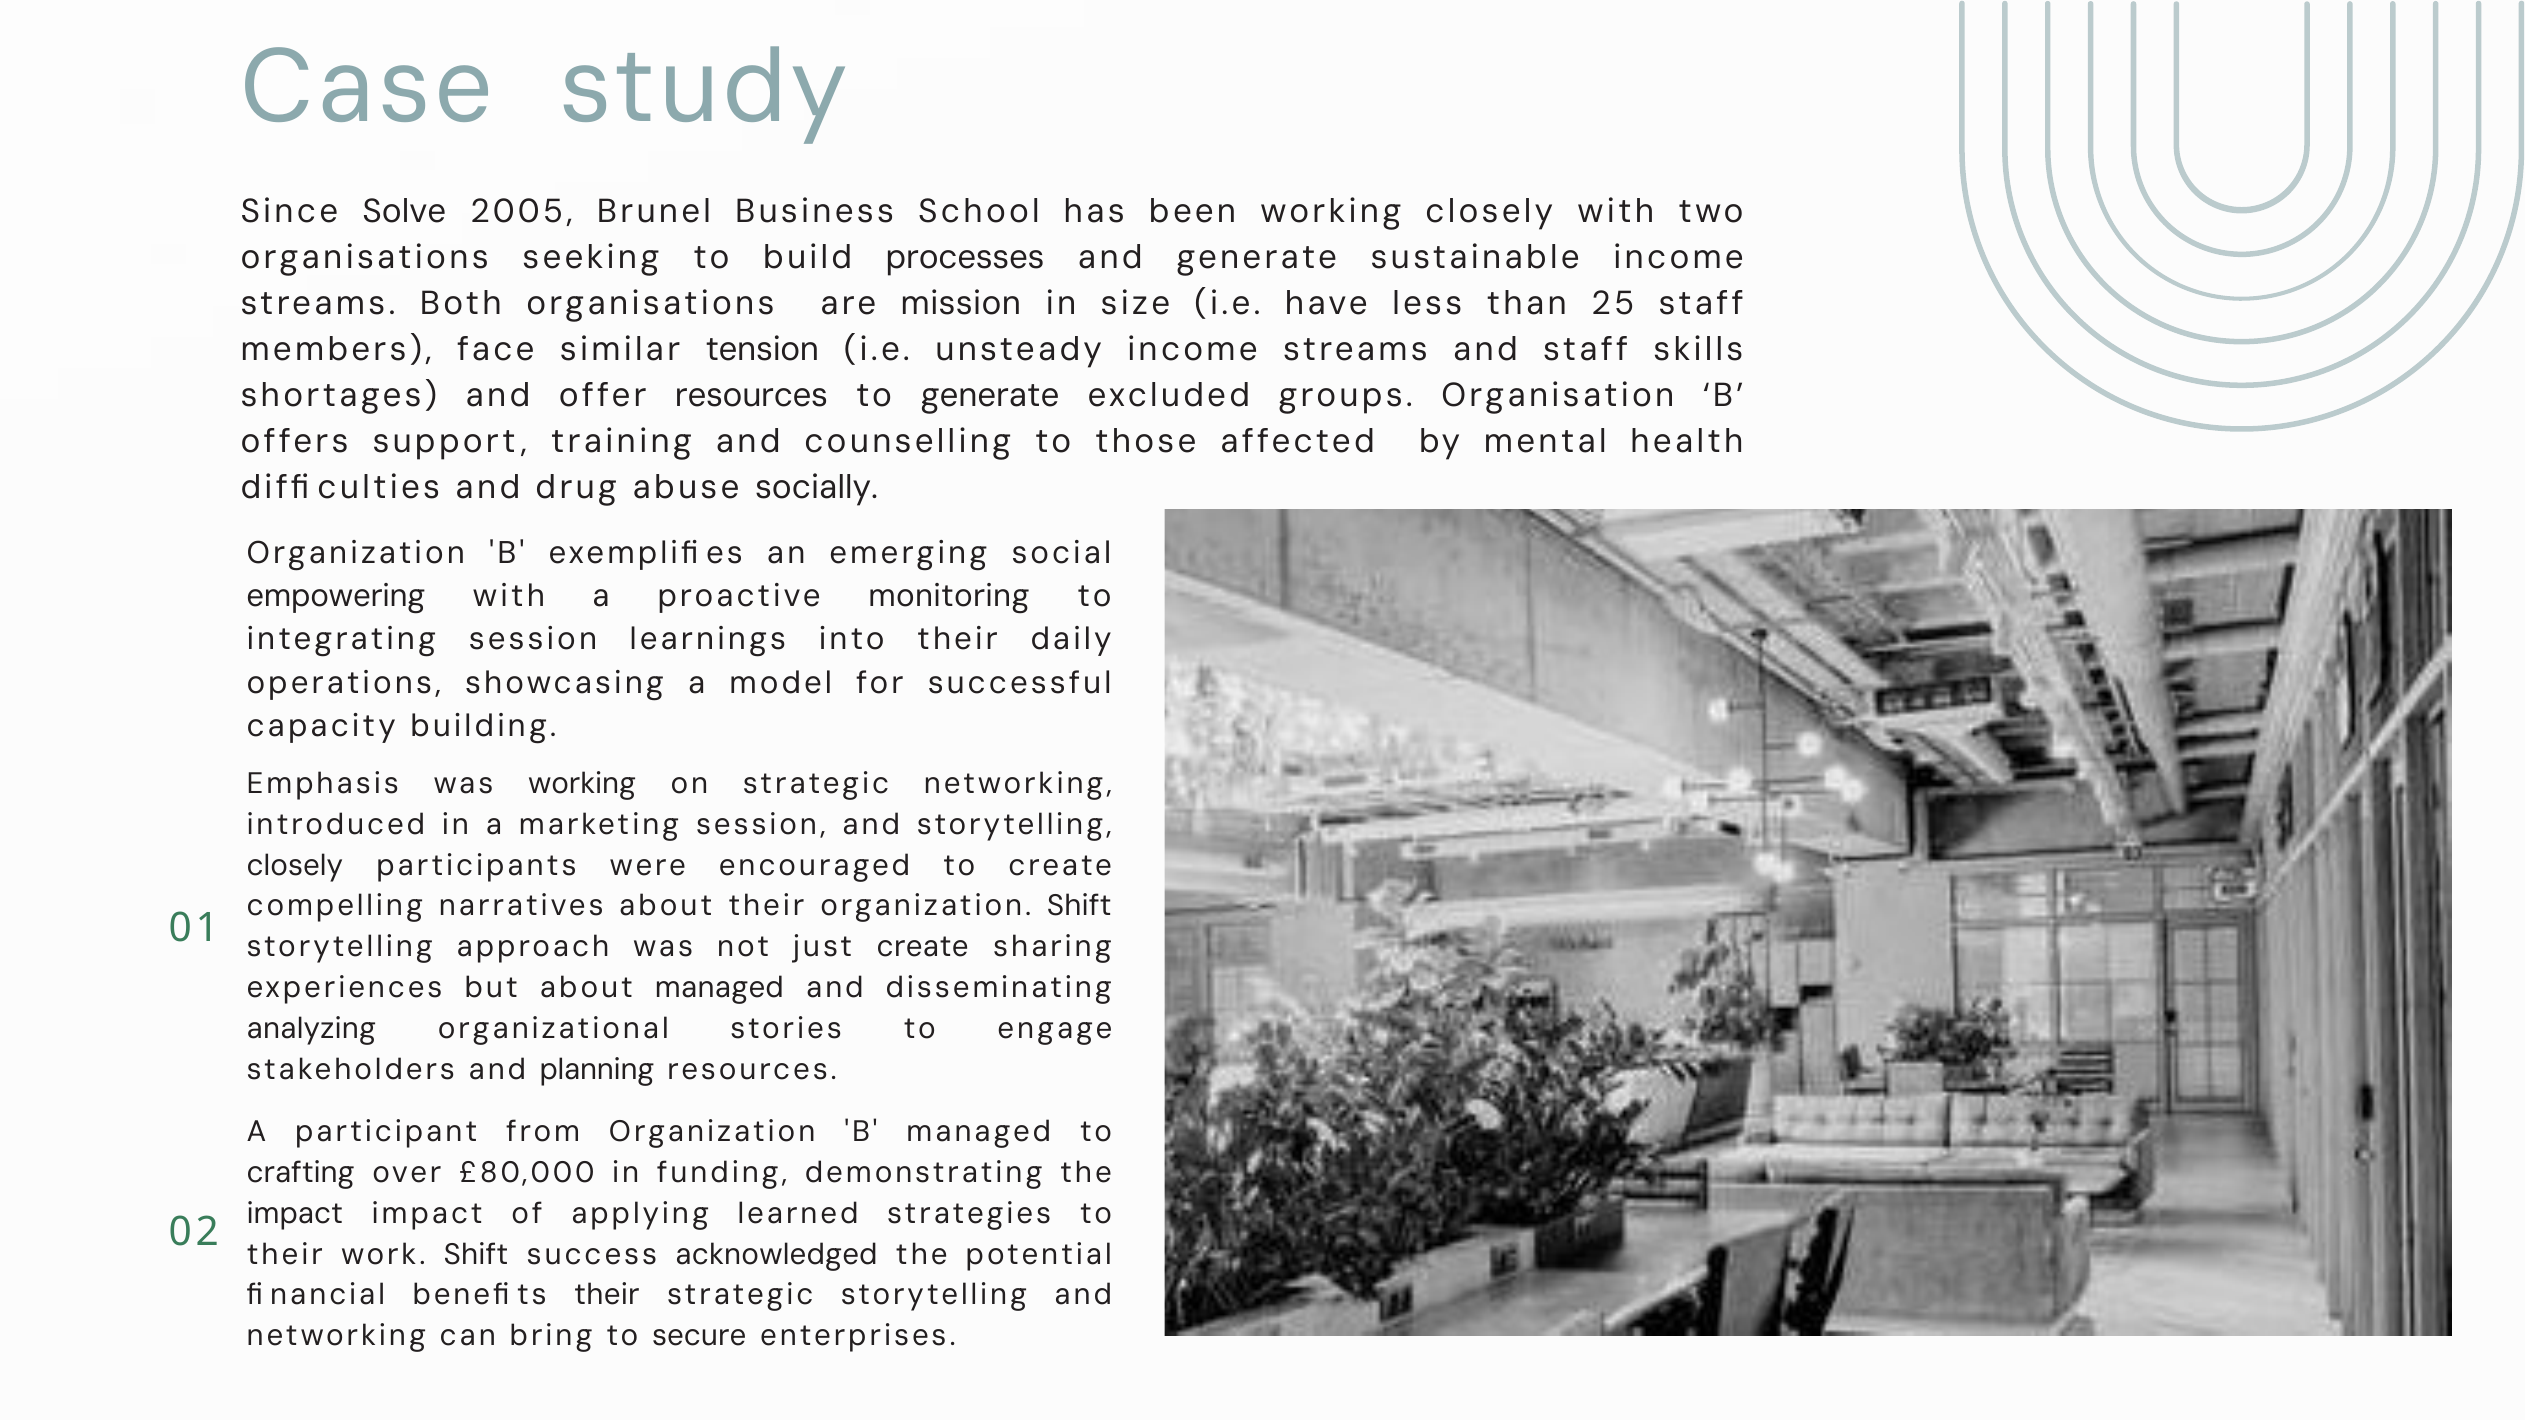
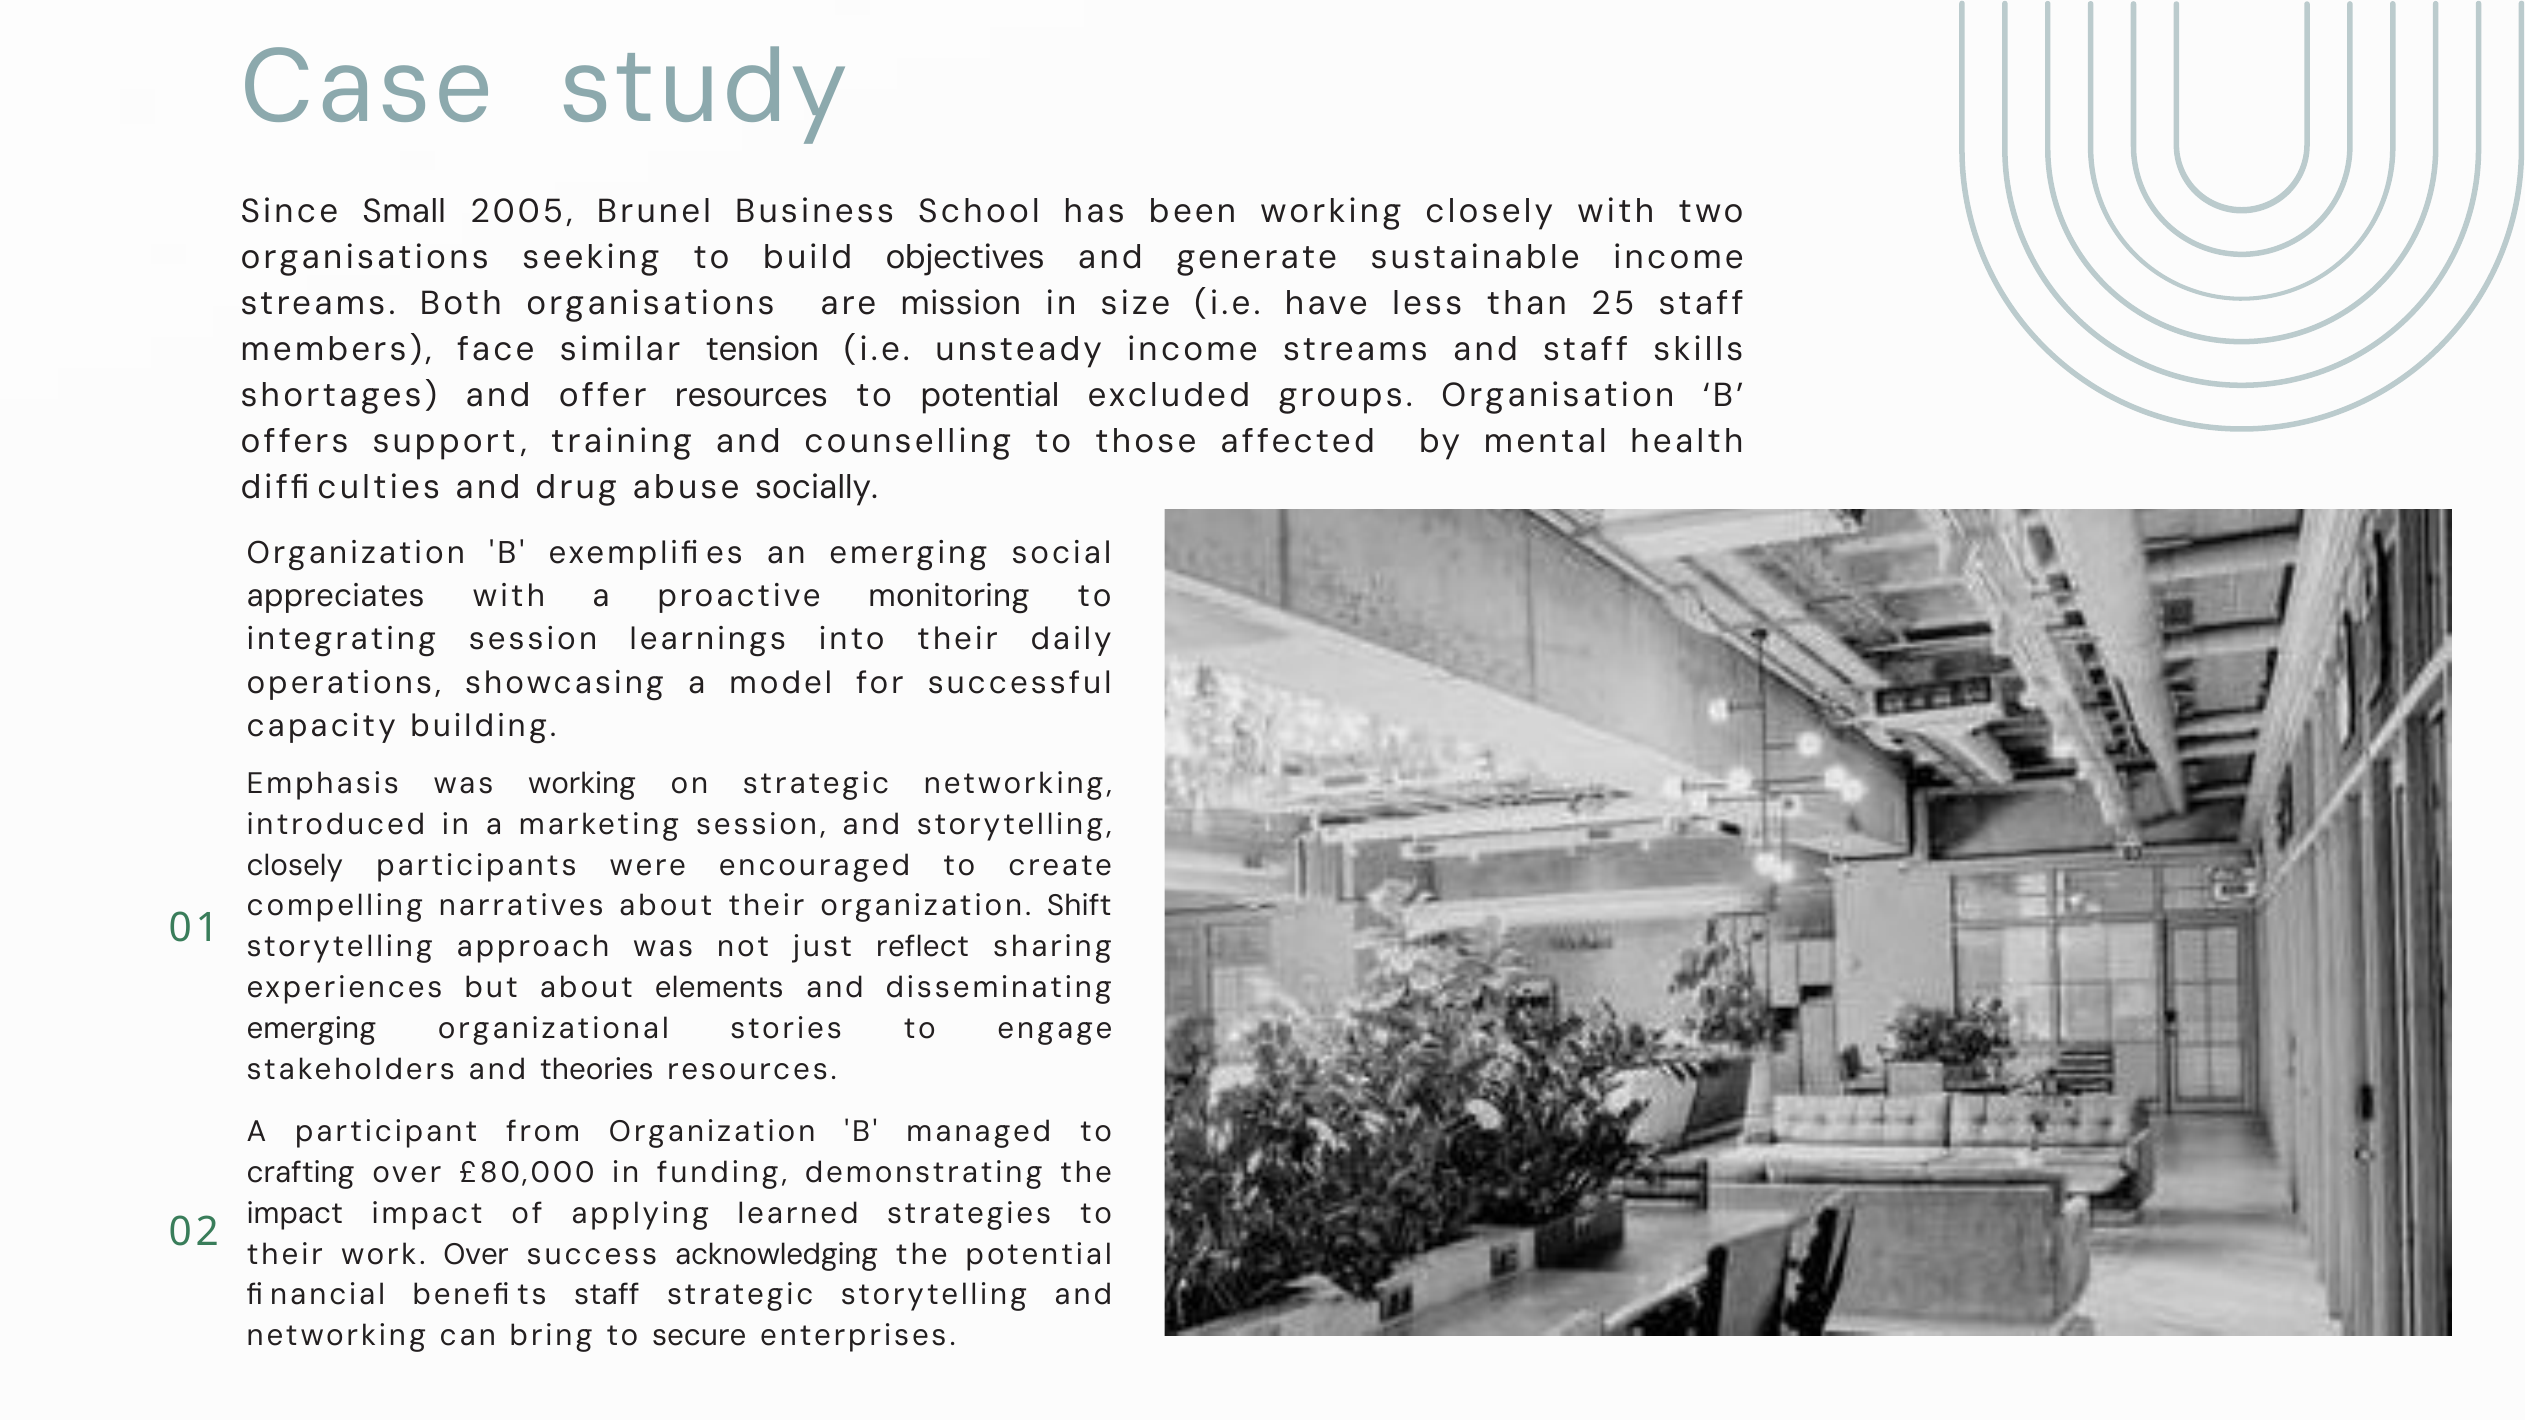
Solve: Solve -> Small
processes: processes -> objectives
to generate: generate -> potential
empowering: empowering -> appreciates
just create: create -> reflect
about managed: managed -> elements
analyzing at (311, 1029): analyzing -> emerging
planning: planning -> theories
work Shift: Shift -> Over
acknowledged: acknowledged -> acknowledging
benefits their: their -> staff
